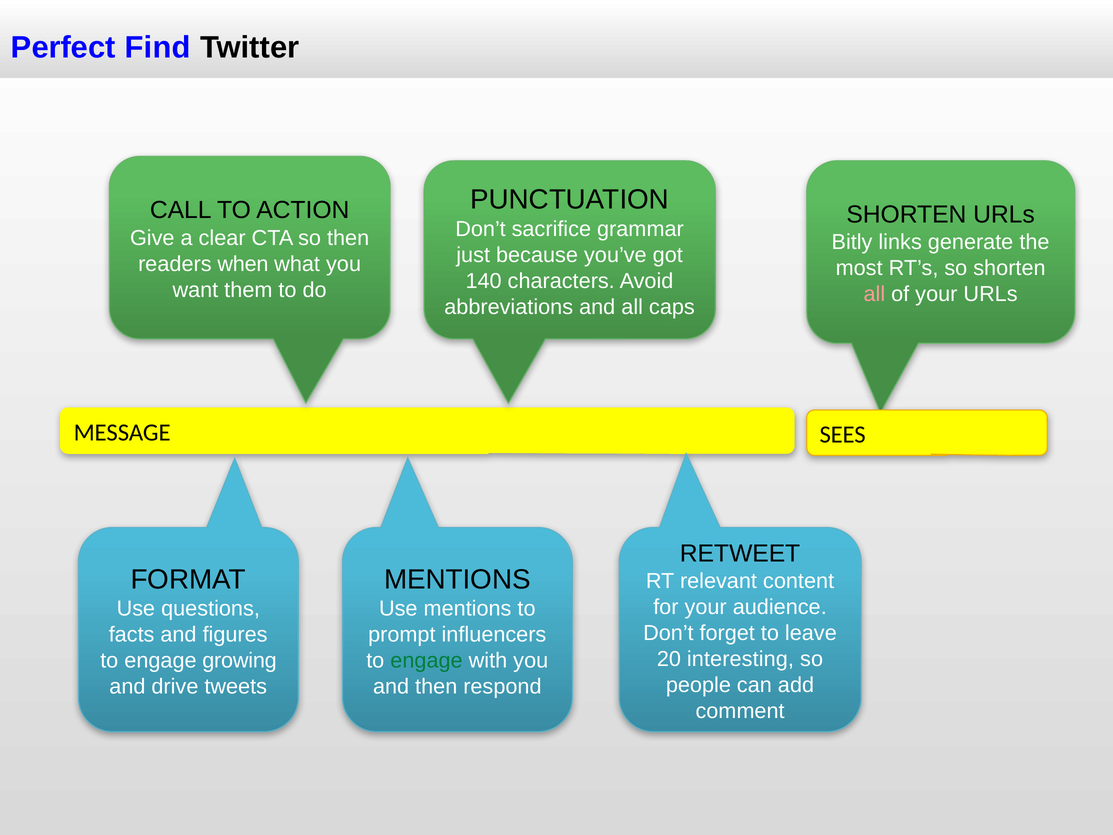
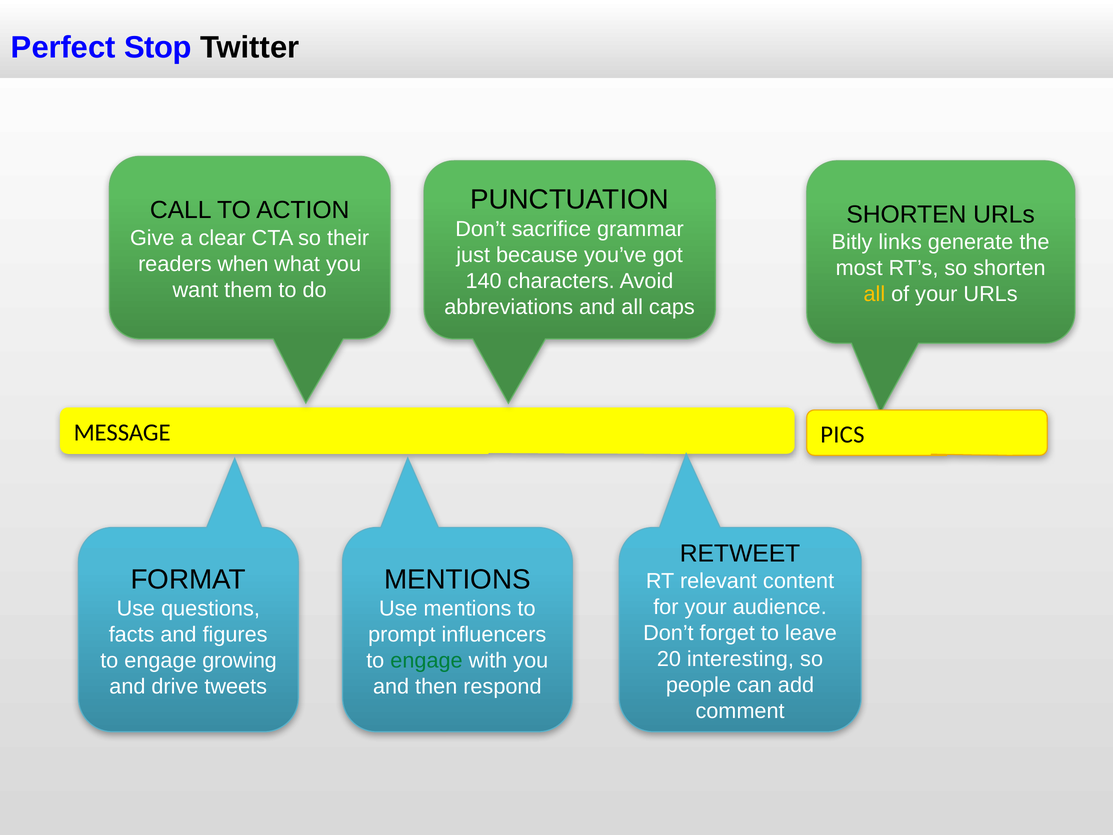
Find: Find -> Stop
so then: then -> their
all at (874, 294) colour: pink -> yellow
SEES: SEES -> PICS
